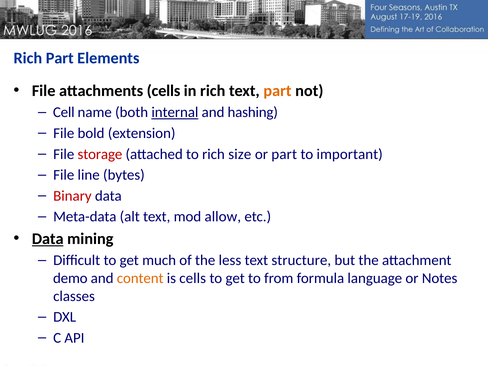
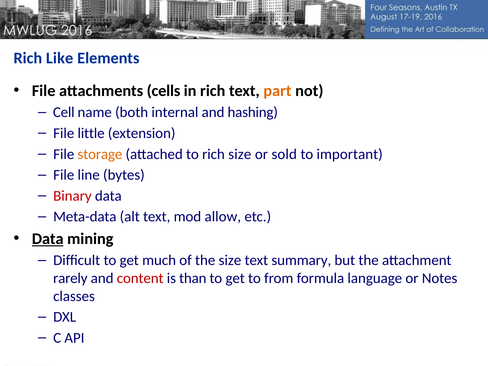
Rich Part: Part -> Like
internal underline: present -> none
bold: bold -> little
storage colour: red -> orange
or part: part -> sold
the less: less -> size
structure: structure -> summary
demo: demo -> rarely
content colour: orange -> red
is cells: cells -> than
